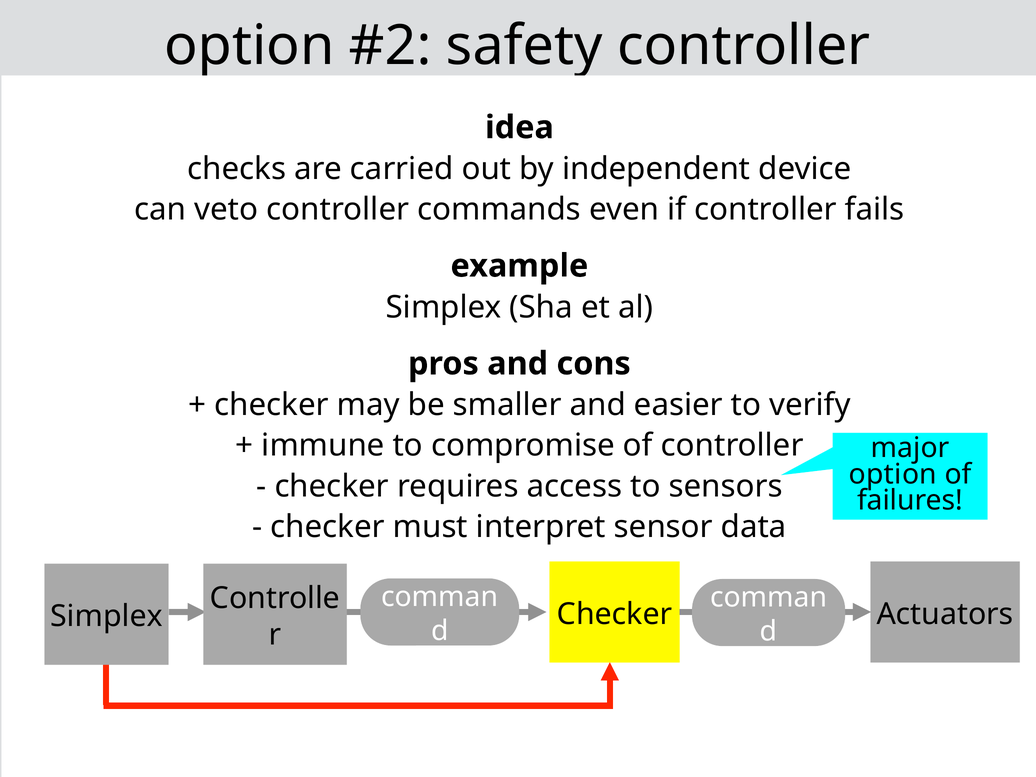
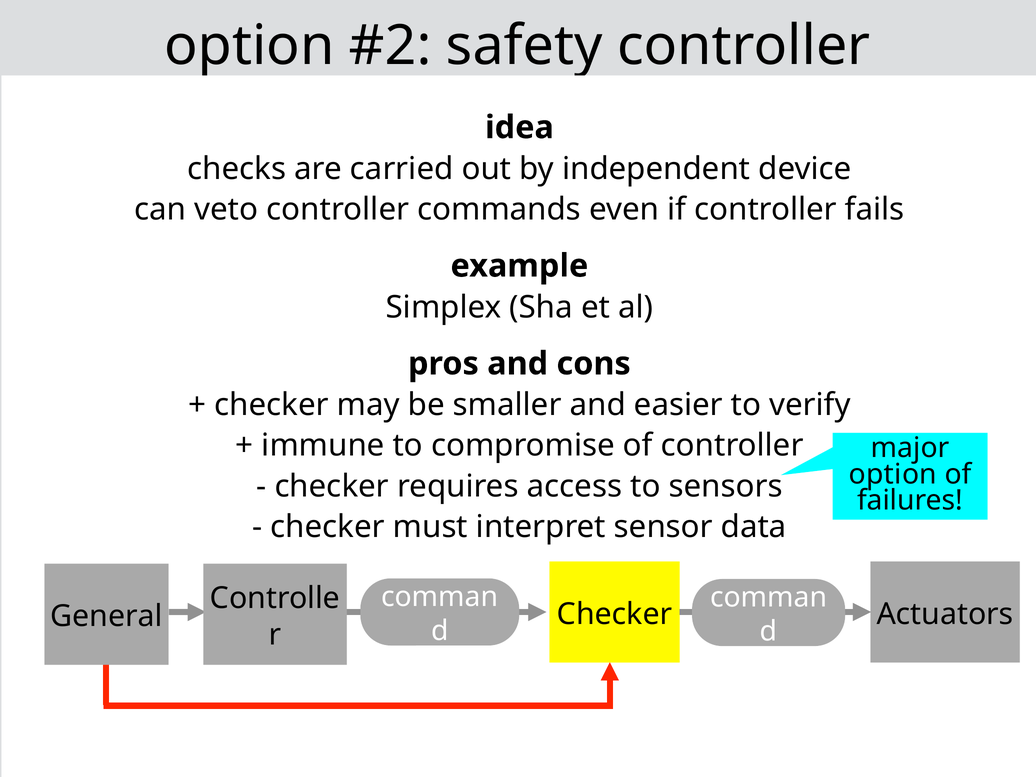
Simplex at (106, 616): Simplex -> General
